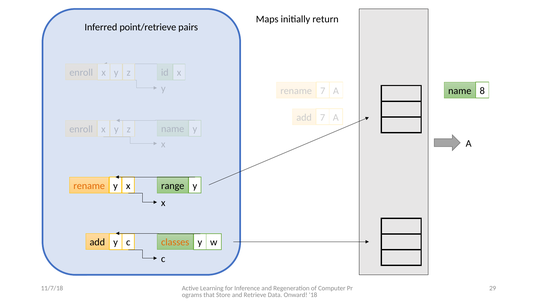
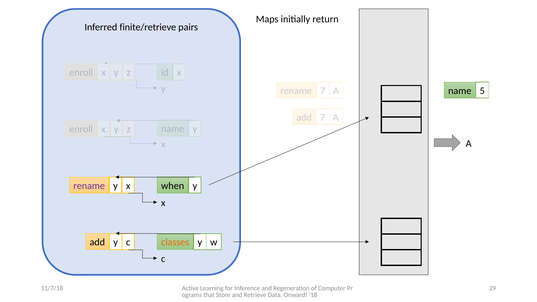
point/retrieve: point/retrieve -> finite/retrieve
8: 8 -> 5
range: range -> when
rename at (89, 186) colour: orange -> purple
